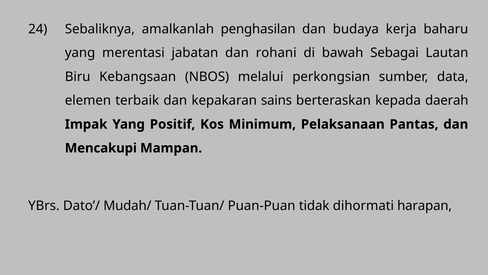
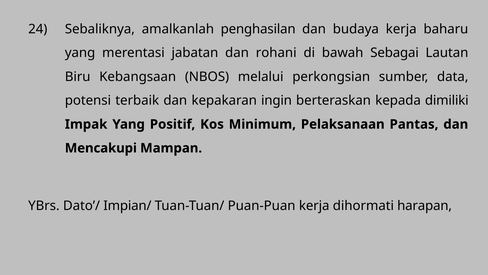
elemen: elemen -> potensi
sains: sains -> ingin
daerah: daerah -> dimiliki
Mudah/: Mudah/ -> Impian/
Puan-Puan tidak: tidak -> kerja
